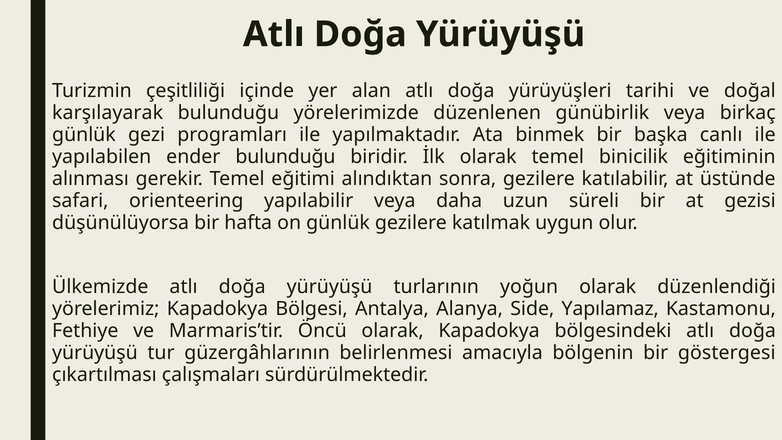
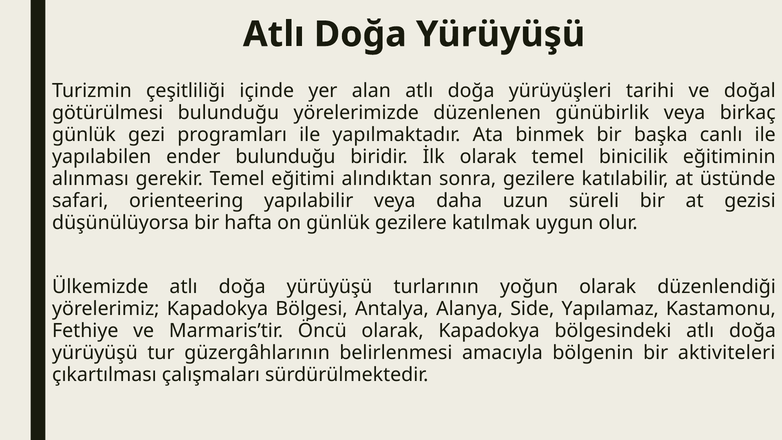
karşılayarak: karşılayarak -> götürülmesi
göstergesi: göstergesi -> aktiviteleri
